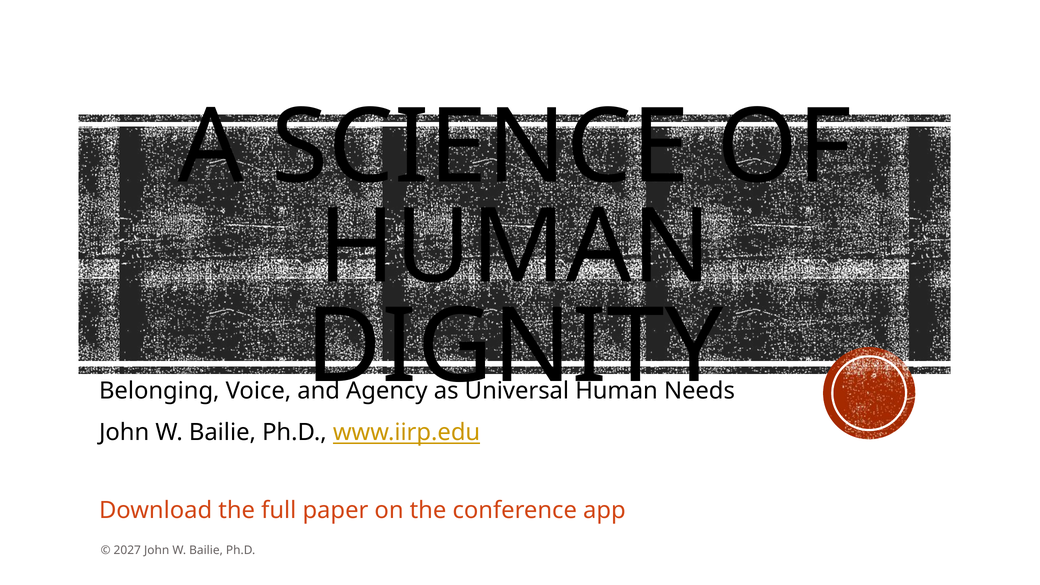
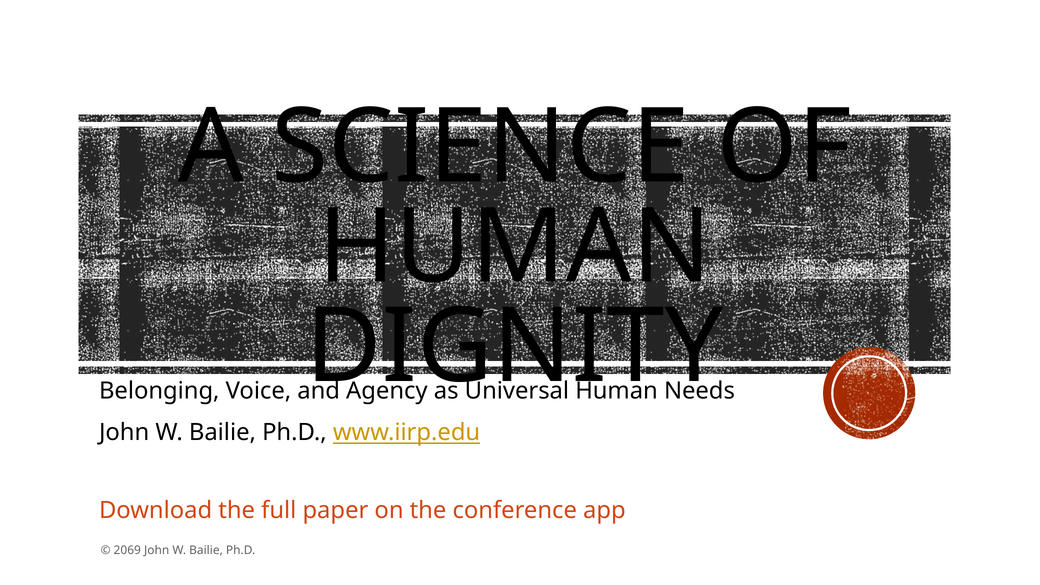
2027: 2027 -> 2069
